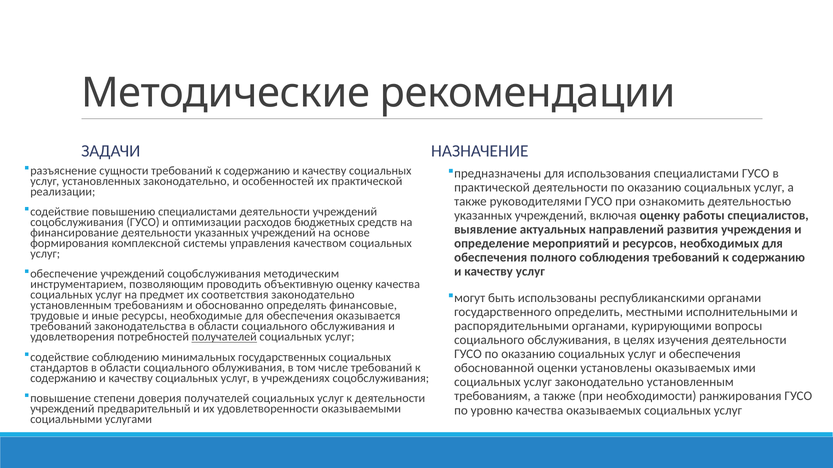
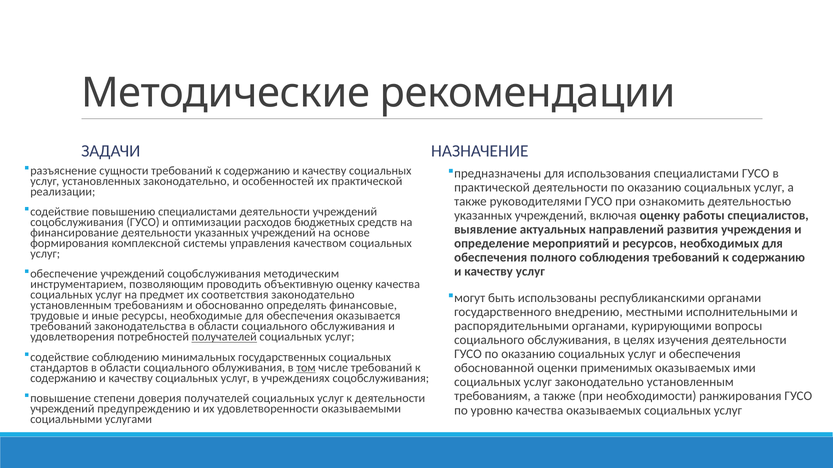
определить: определить -> внедрению
том underline: none -> present
установлены: установлены -> применимых
предварительный: предварительный -> предупреждению
